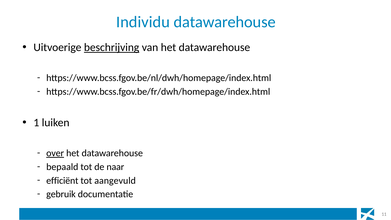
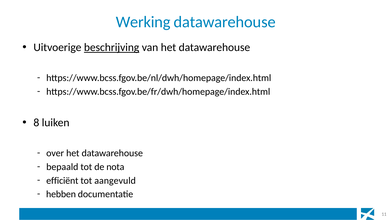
Individu: Individu -> Werking
1: 1 -> 8
over underline: present -> none
naar: naar -> nota
gebruik: gebruik -> hebben
